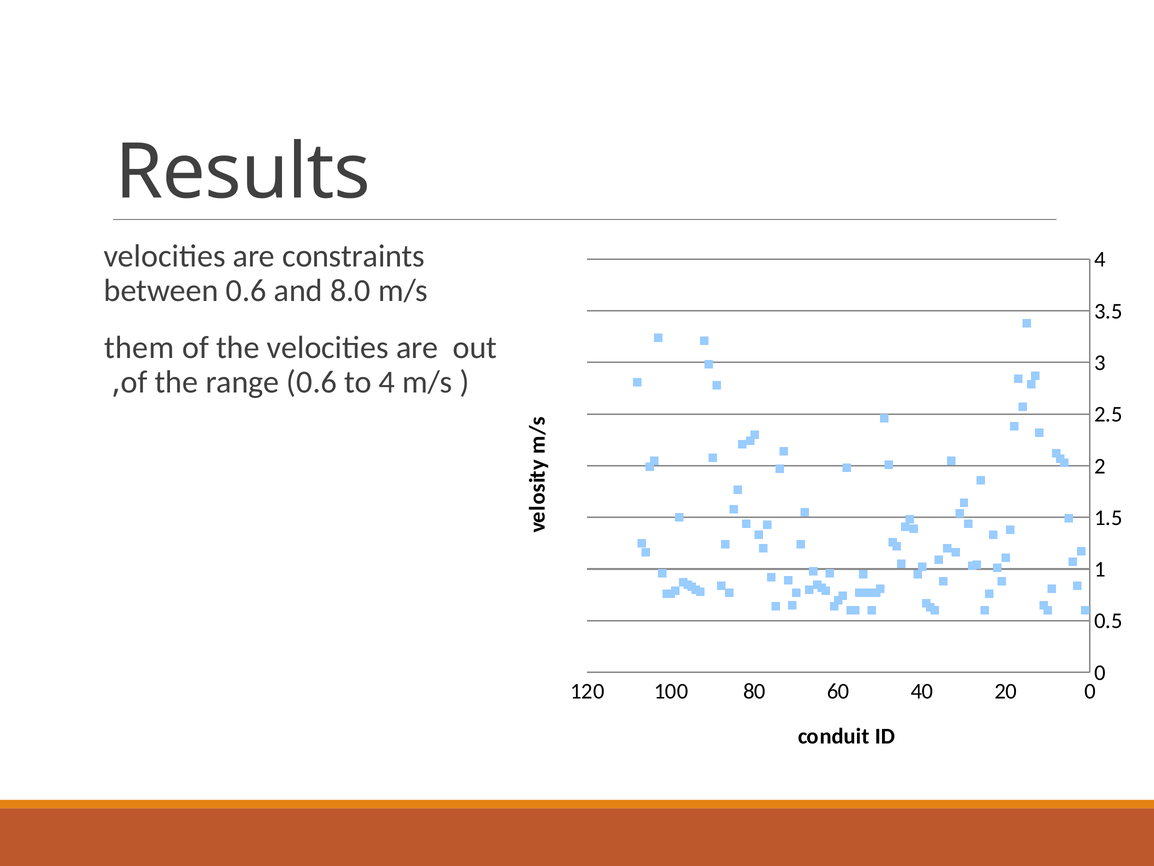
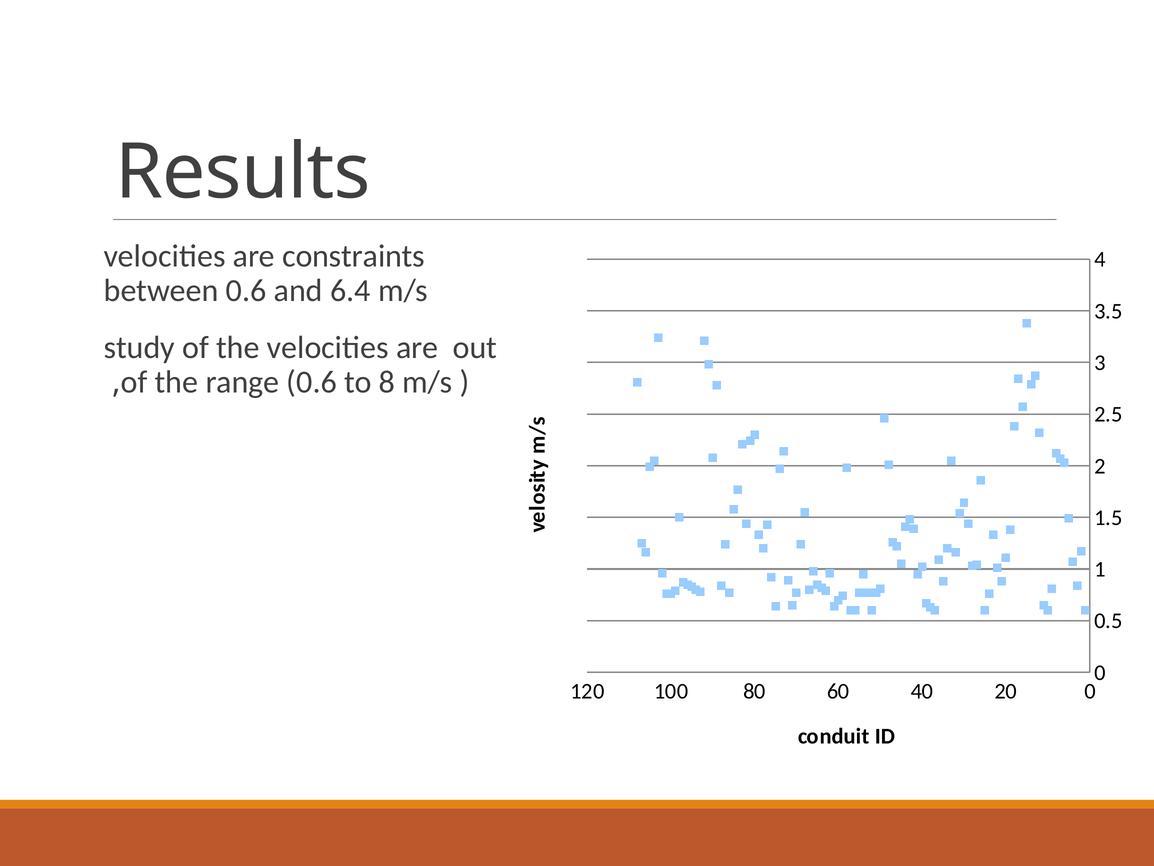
8.0: 8.0 -> 6.4
them: them -> study
to 4: 4 -> 8
